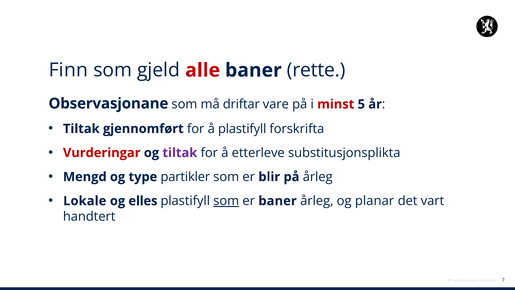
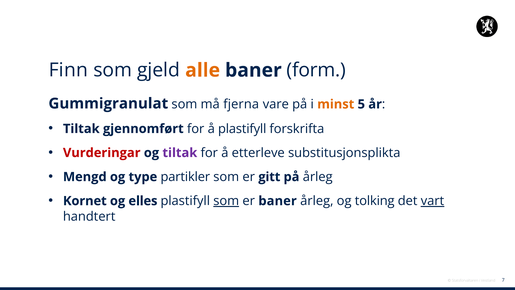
alle colour: red -> orange
rette: rette -> form
Observasjonane: Observasjonane -> Gummigranulat
driftar: driftar -> fjerna
minst colour: red -> orange
blir: blir -> gitt
Lokale: Lokale -> Kornet
planar: planar -> tolking
vart underline: none -> present
